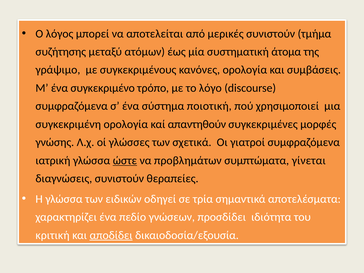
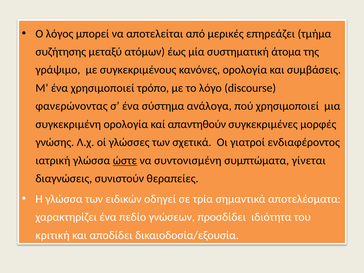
μερικές συνιστούν: συνιστούν -> επηρεάζει
ένα συγκεκριμένο: συγκεκριμένο -> χρησιμοποιεί
συμφραζόμενα at (72, 106): συμφραζόμενα -> φανερώνοντας
ποιοτική: ποιοτική -> ανάλογα
γιατροί συμφραζόμενα: συμφραζόμενα -> ενδιαφέροντος
προβλημάτων: προβλημάτων -> συντονισμένη
αποδίδει underline: present -> none
